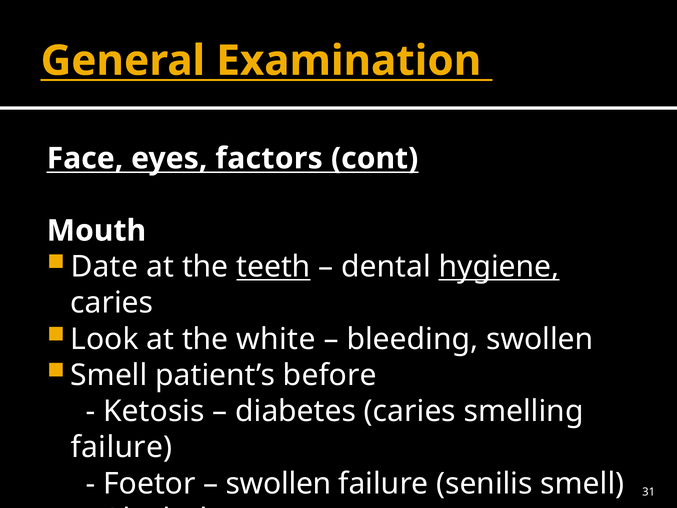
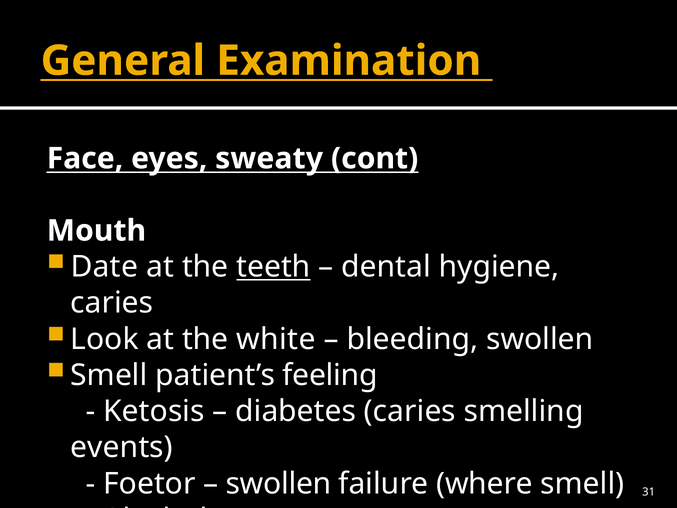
factors: factors -> sweaty
hygiene underline: present -> none
before: before -> feeling
failure at (122, 447): failure -> events
senilis: senilis -> where
